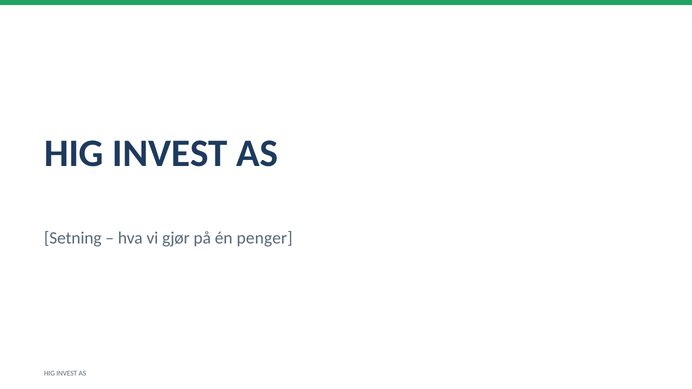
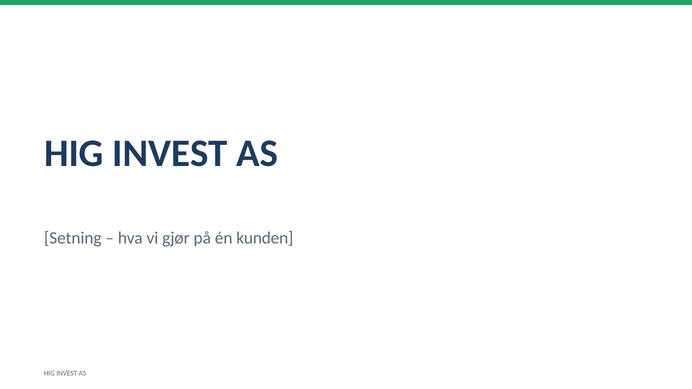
penger: penger -> kunden
